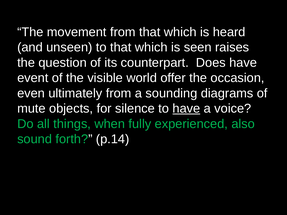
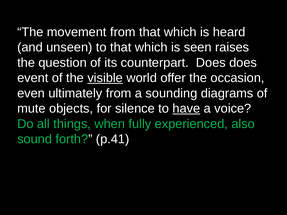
Does have: have -> does
visible underline: none -> present
p.14: p.14 -> p.41
